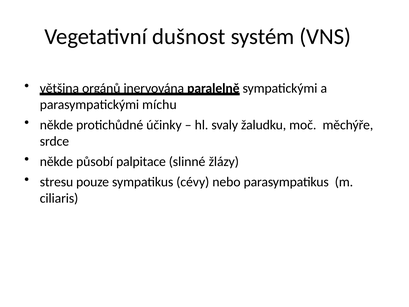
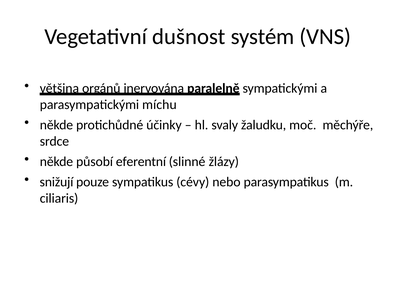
palpitace: palpitace -> eferentní
stresu: stresu -> snižují
